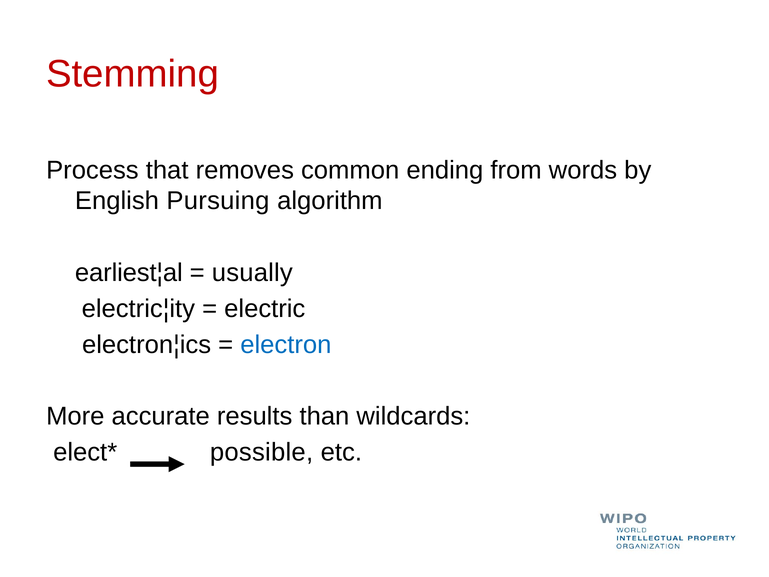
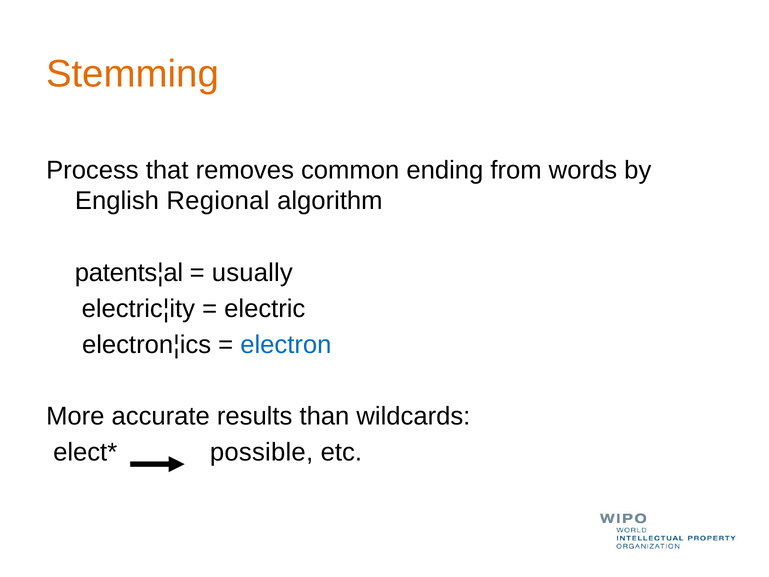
Stemming colour: red -> orange
Pursuing: Pursuing -> Regional
earliest¦al: earliest¦al -> patents¦al
